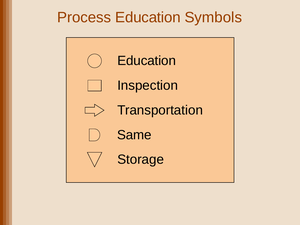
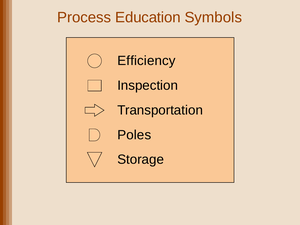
Education at (147, 61): Education -> Efficiency
Same: Same -> Poles
